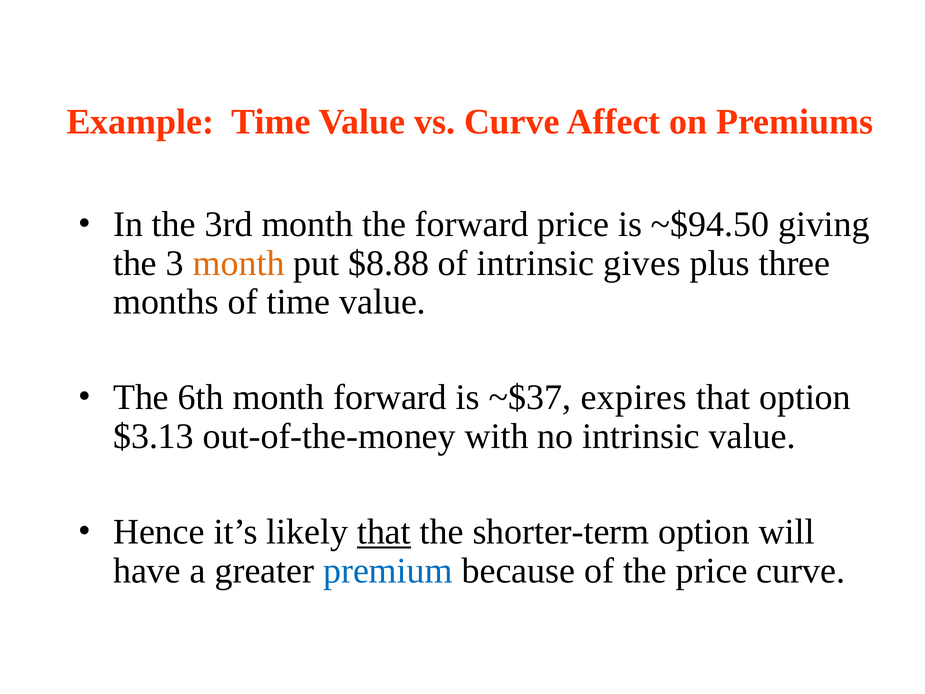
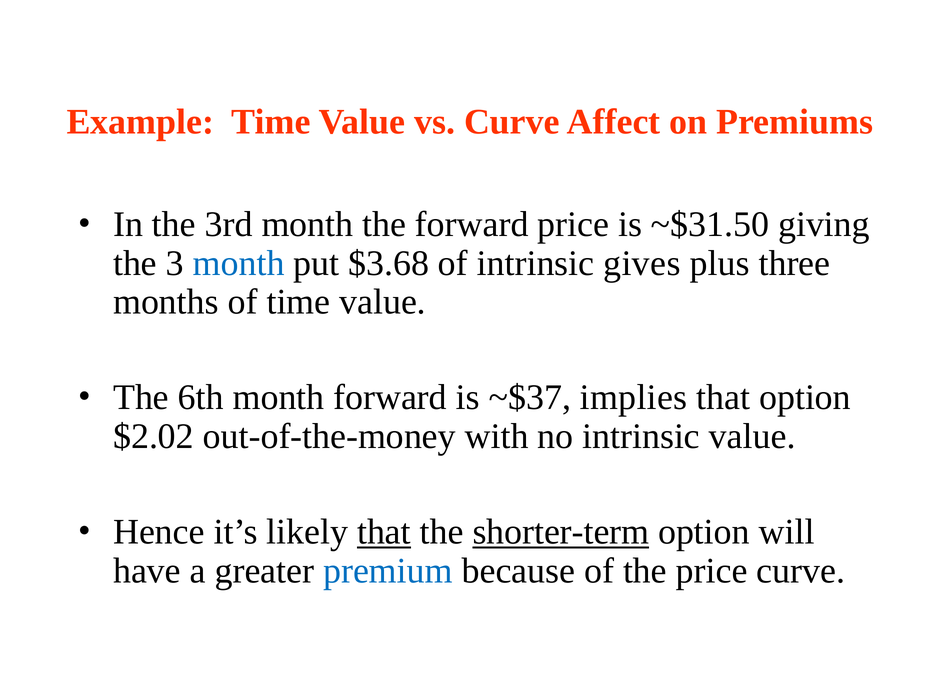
~$94.50: ~$94.50 -> ~$31.50
month at (239, 263) colour: orange -> blue
$8.88: $8.88 -> $3.68
expires: expires -> implies
$3.13: $3.13 -> $2.02
shorter-term underline: none -> present
